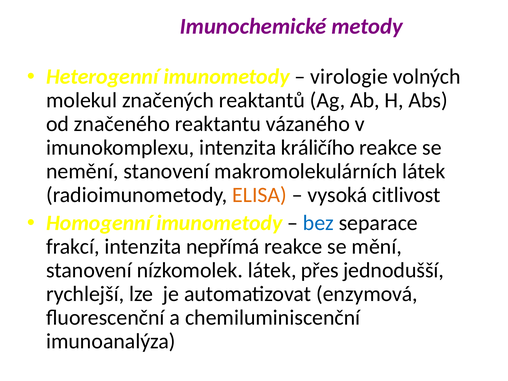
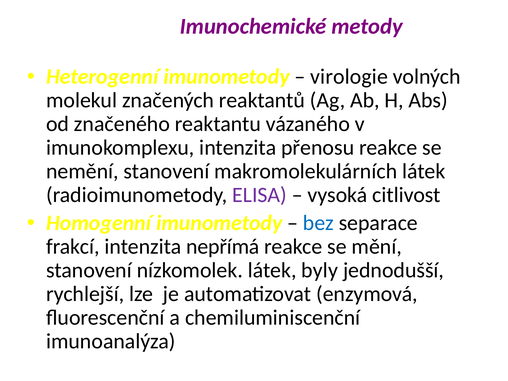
králičího: králičího -> přenosu
ELISA colour: orange -> purple
přes: přes -> byly
